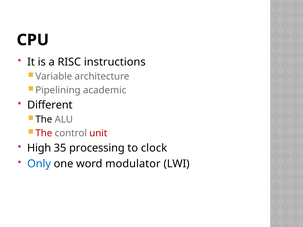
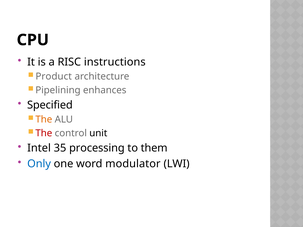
Variable: Variable -> Product
academic: academic -> enhances
Different: Different -> Specified
The at (44, 120) colour: black -> orange
unit colour: red -> black
High: High -> Intel
clock: clock -> them
